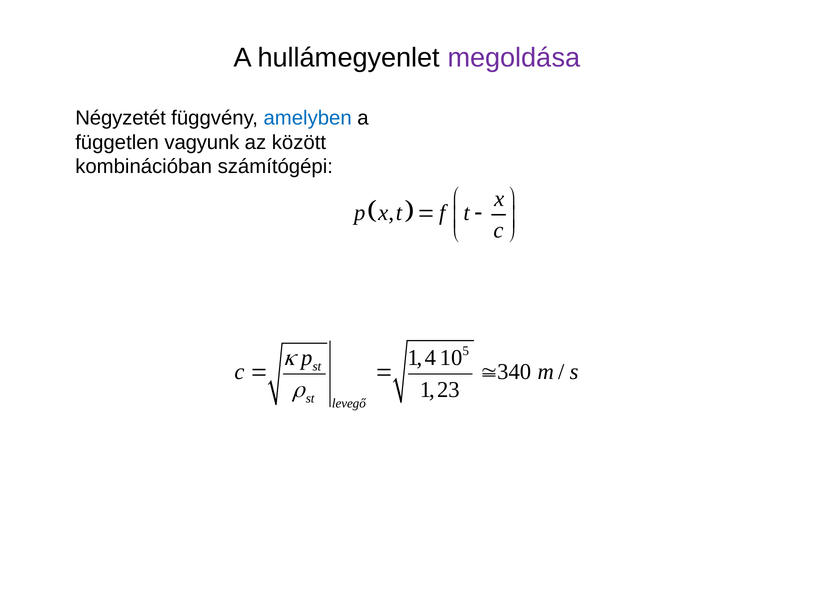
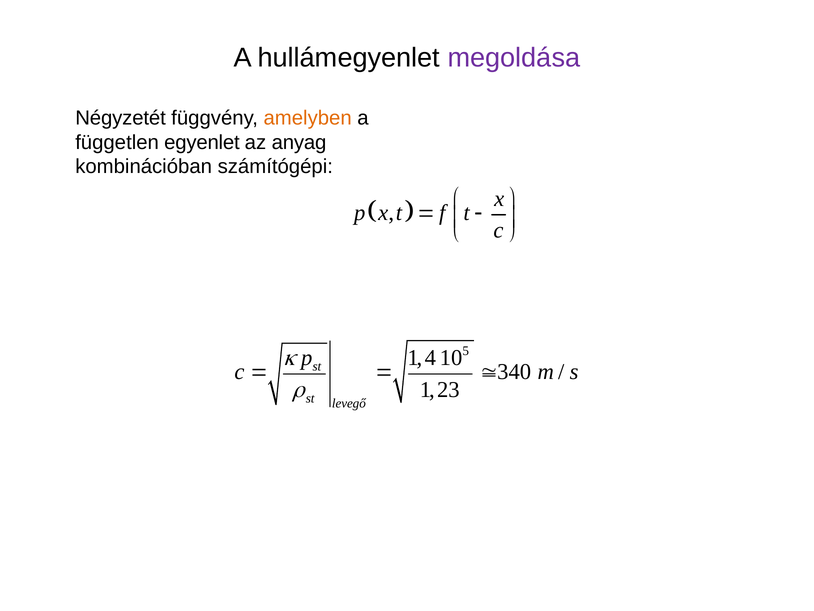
amelyben colour: blue -> orange
vagyunk: vagyunk -> egyenlet
között: között -> anyag
